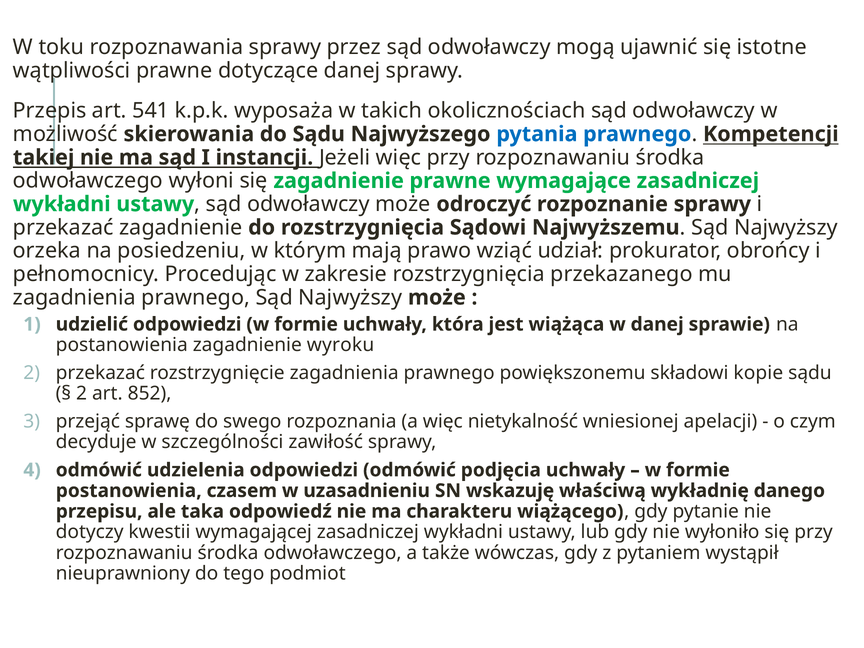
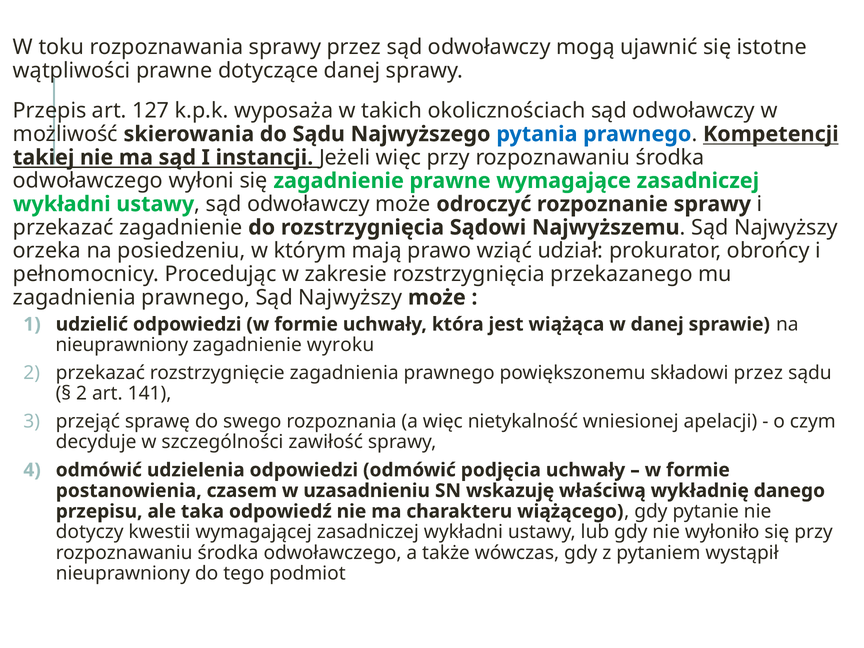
541: 541 -> 127
postanowienia at (122, 345): postanowienia -> nieuprawniony
składowi kopie: kopie -> przez
852: 852 -> 141
